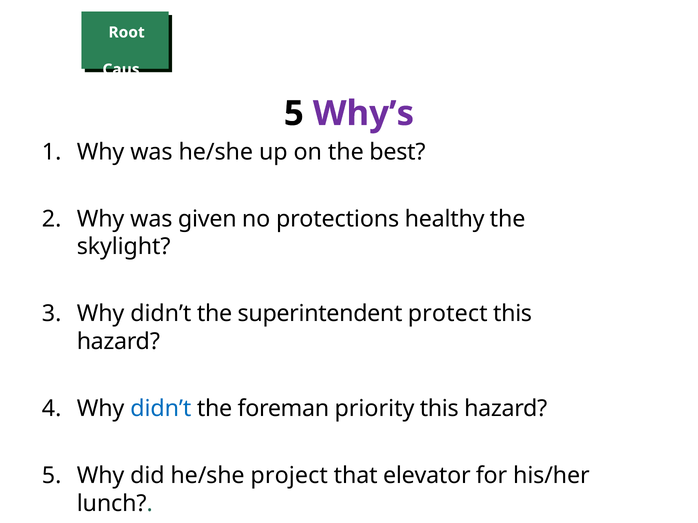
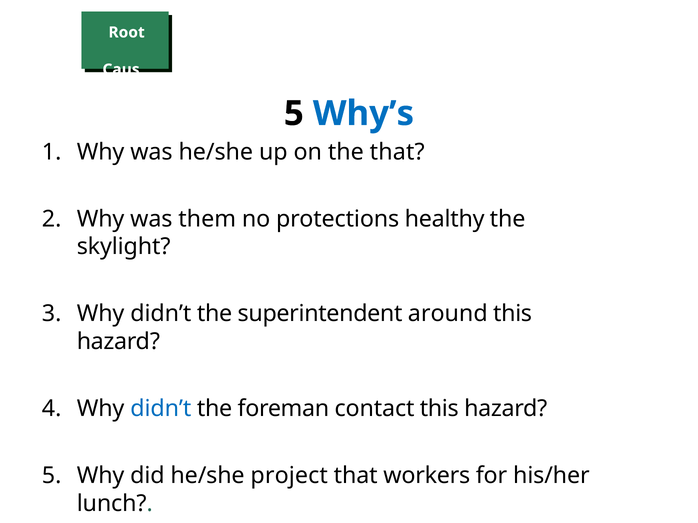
Why’s colour: purple -> blue
the best: best -> that
given: given -> them
protect: protect -> around
priority: priority -> contact
elevator: elevator -> workers
